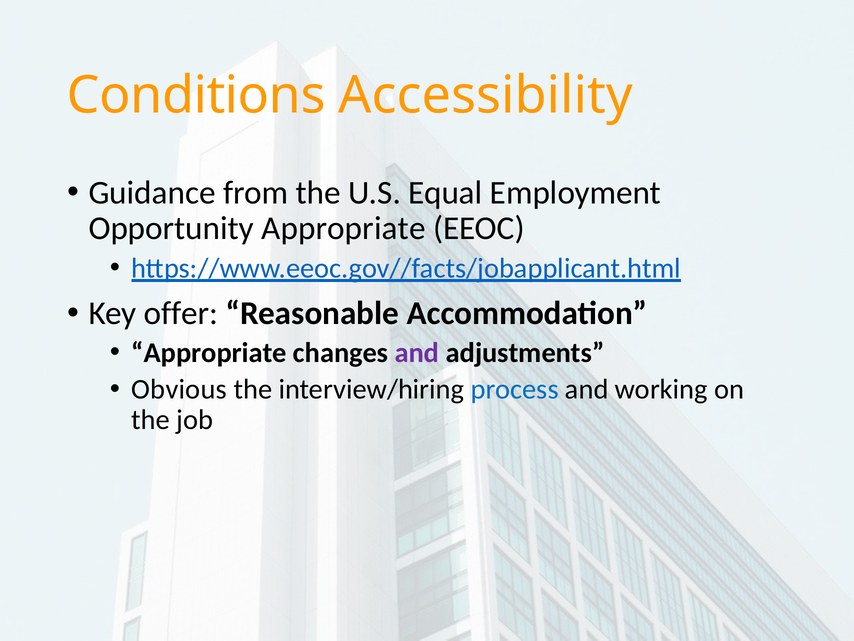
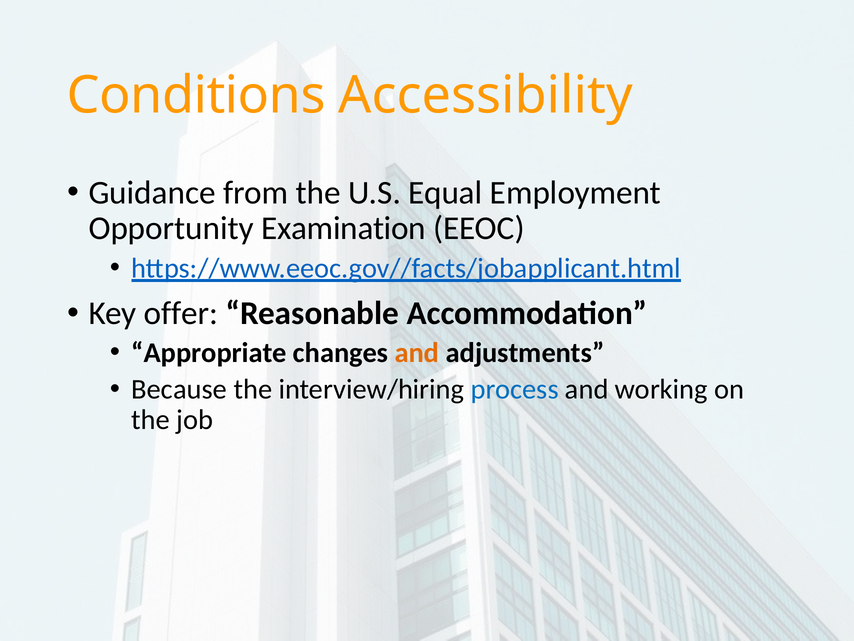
Opportunity Appropriate: Appropriate -> Examination
and at (417, 352) colour: purple -> orange
Obvious: Obvious -> Because
